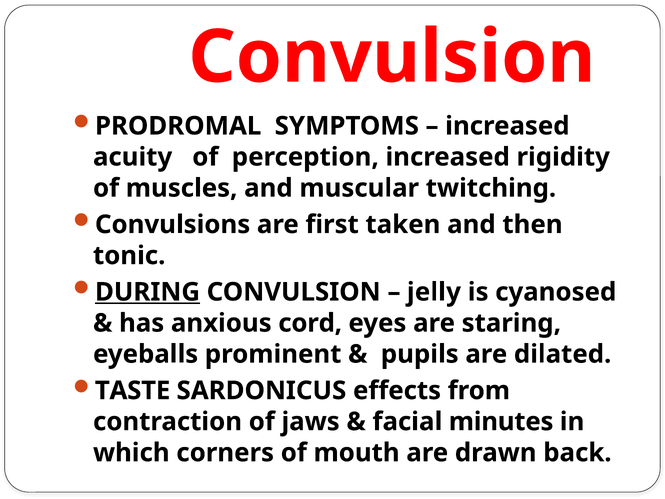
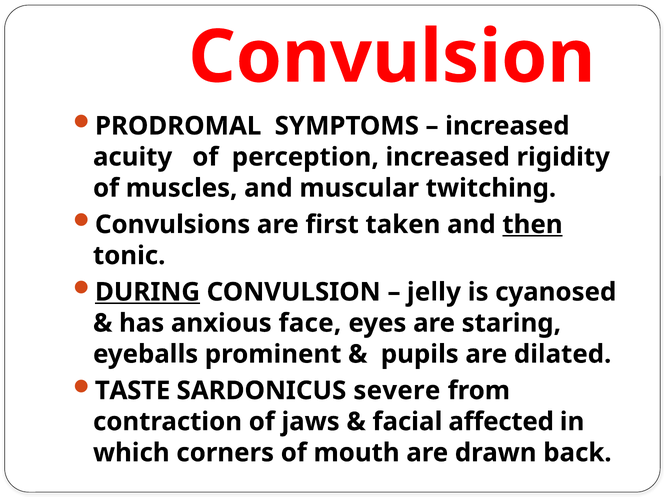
then underline: none -> present
cord: cord -> face
effects: effects -> severe
minutes: minutes -> affected
